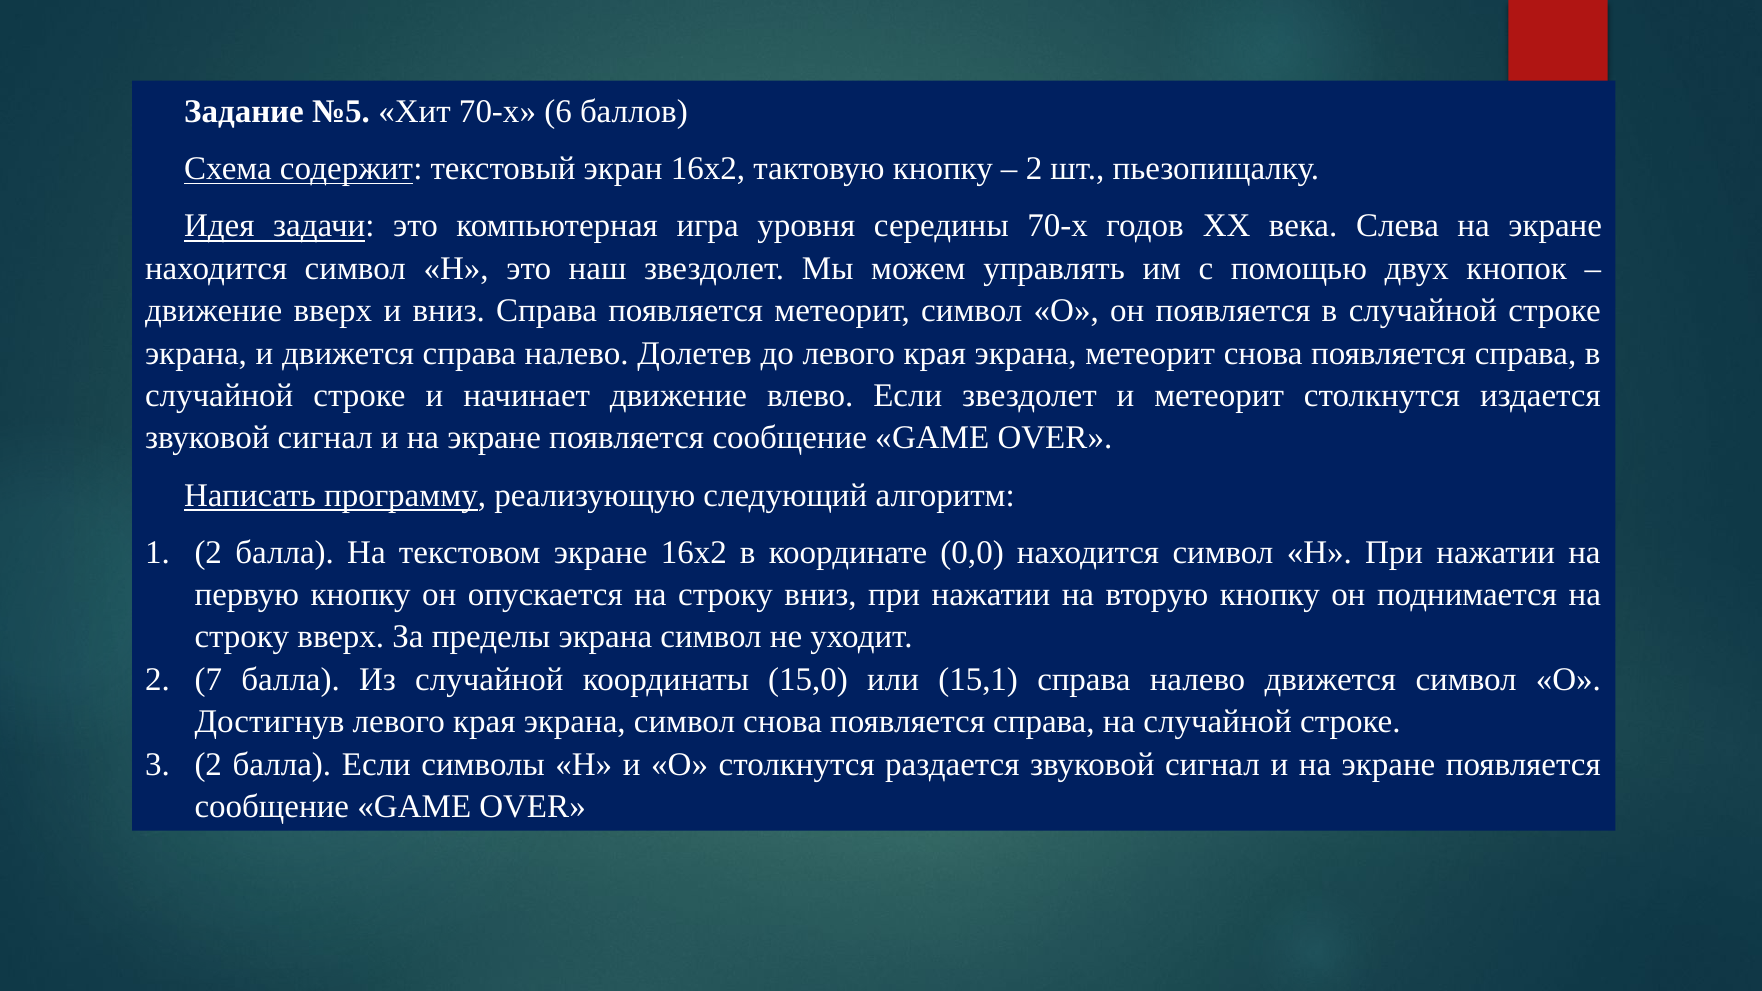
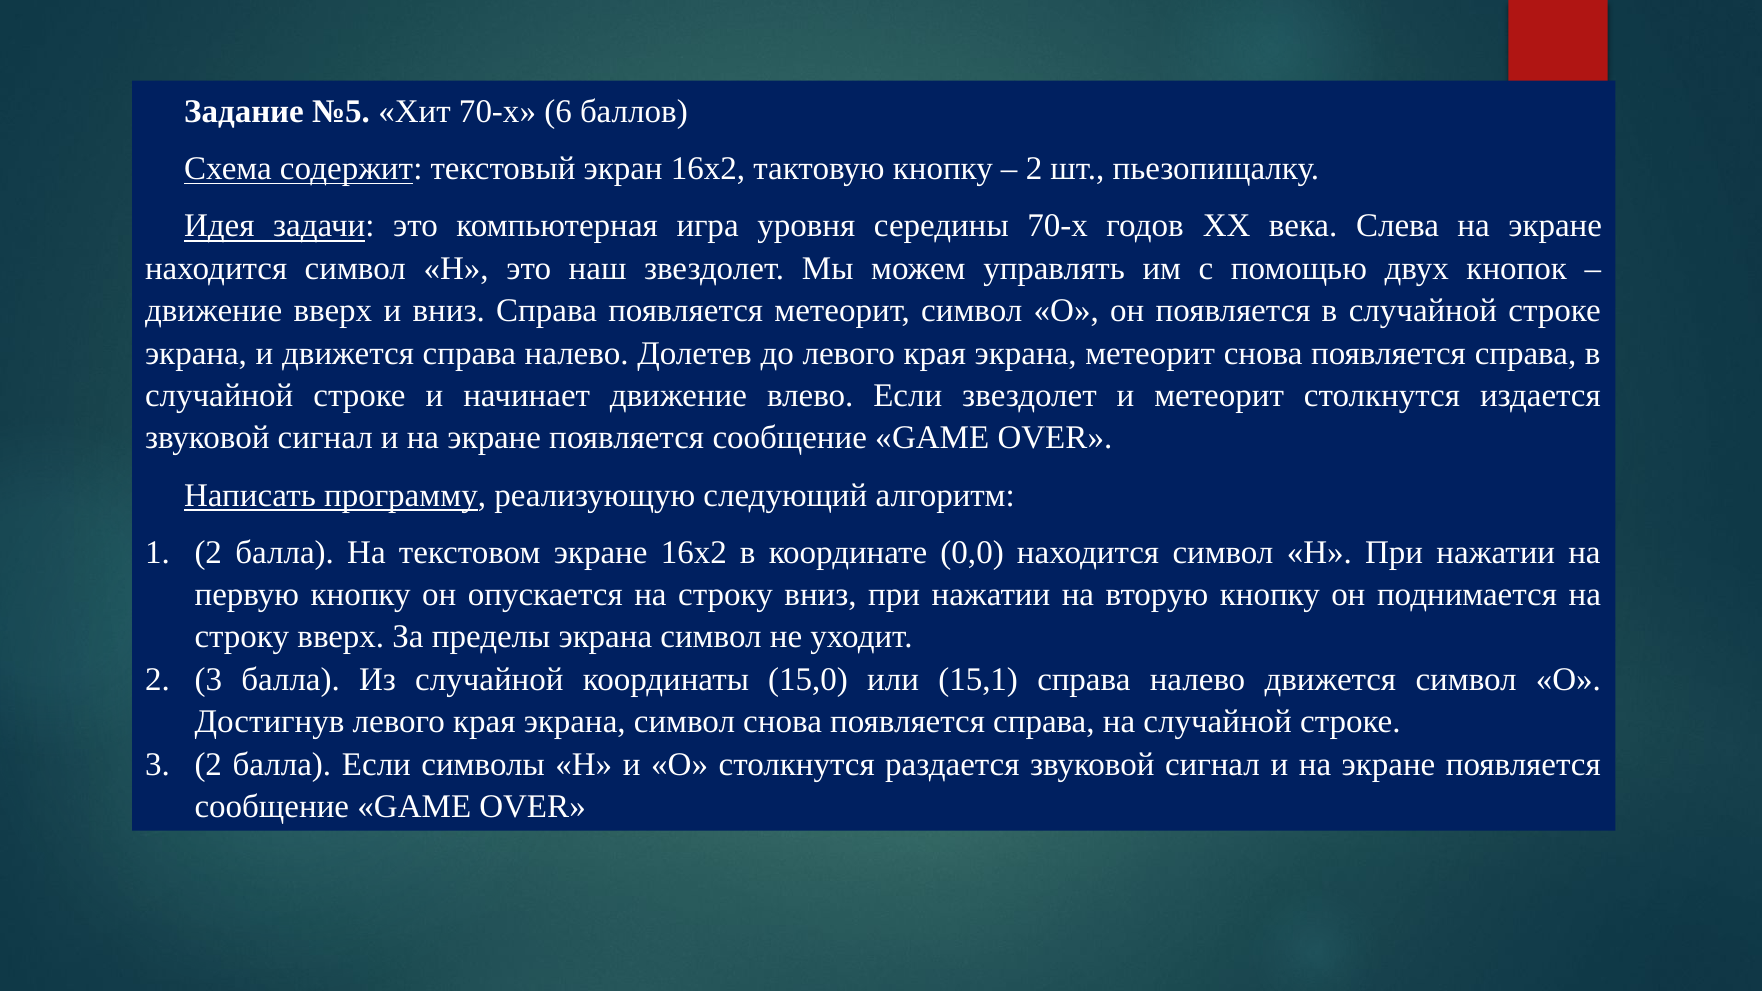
2 7: 7 -> 3
